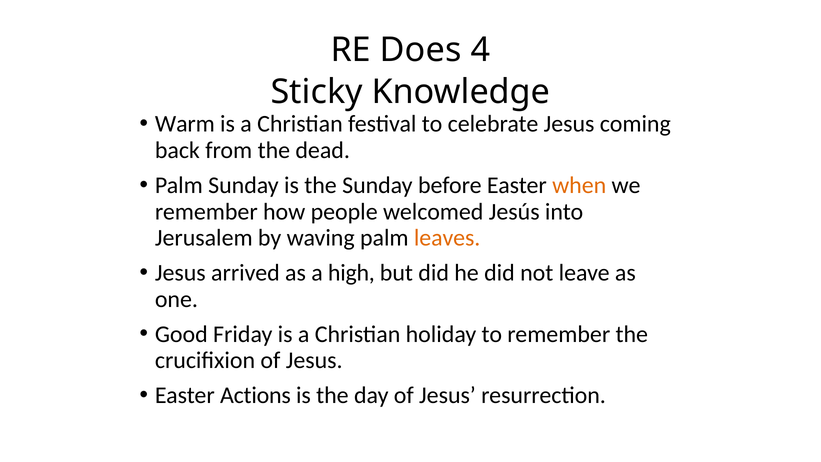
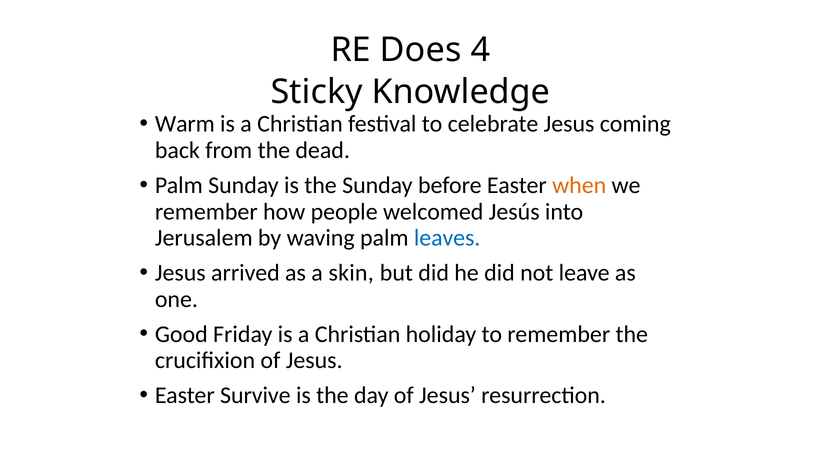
leaves colour: orange -> blue
high: high -> skin
Actions: Actions -> Survive
